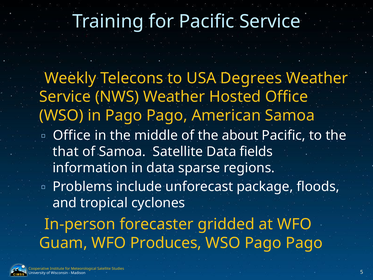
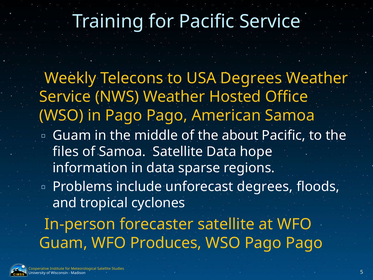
Office at (72, 135): Office -> Guam
that: that -> files
fields: fields -> hope
unforecast package: package -> degrees
forecaster gridded: gridded -> satellite
